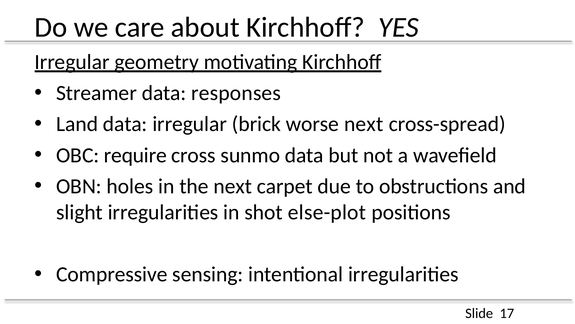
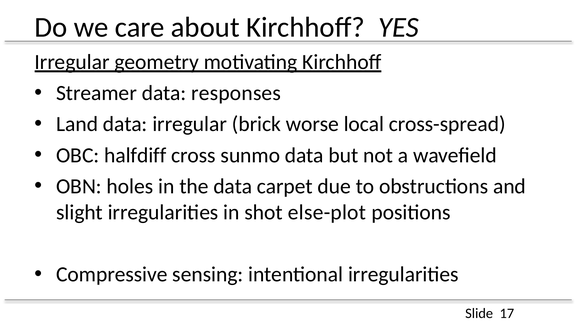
worse next: next -> local
require: require -> halfdiff
the next: next -> data
